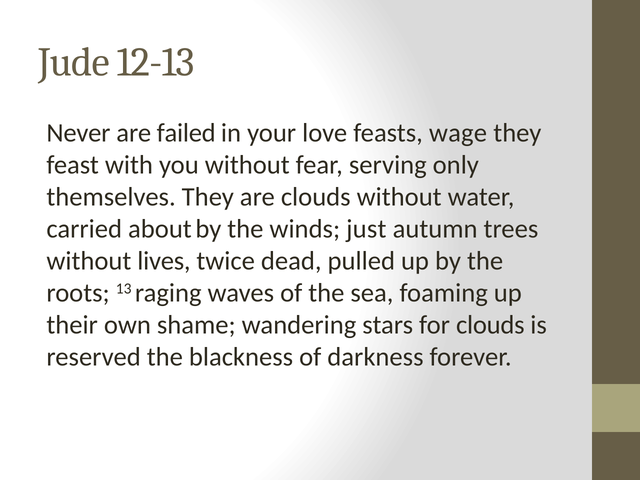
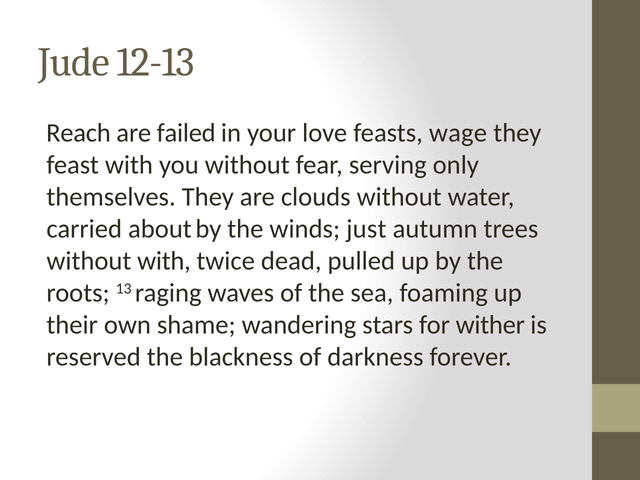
Never: Never -> Reach
without lives: lives -> with
for clouds: clouds -> wither
